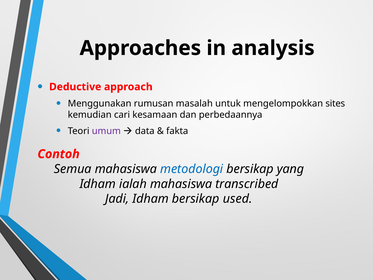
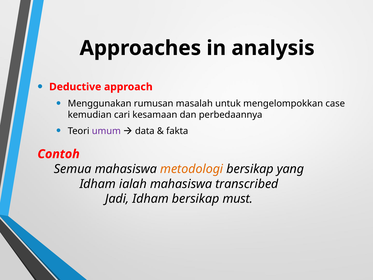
sites: sites -> case
metodologi colour: blue -> orange
used: used -> must
